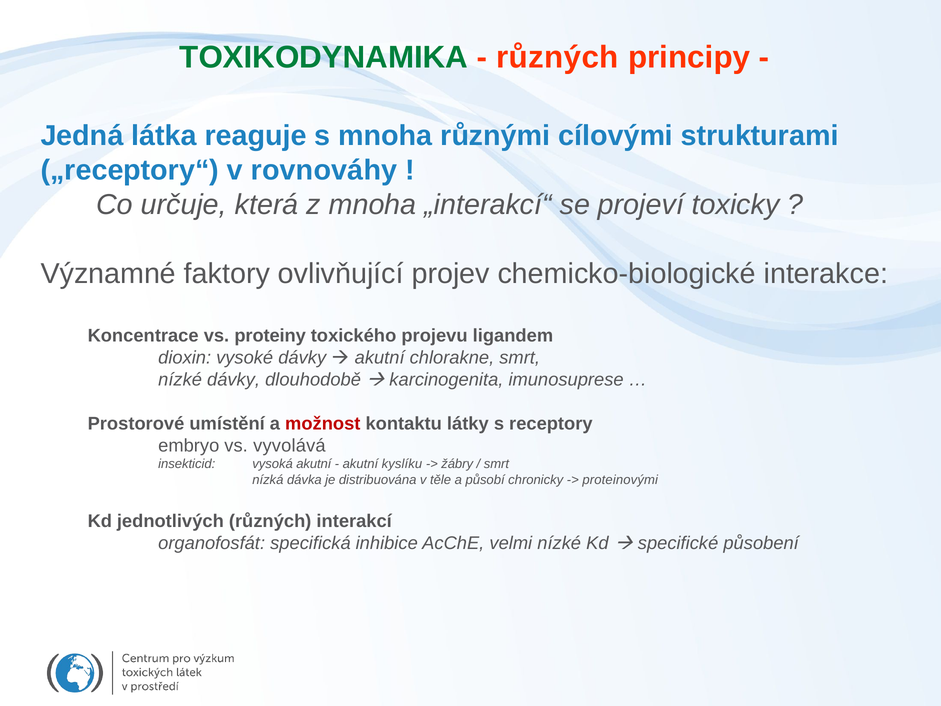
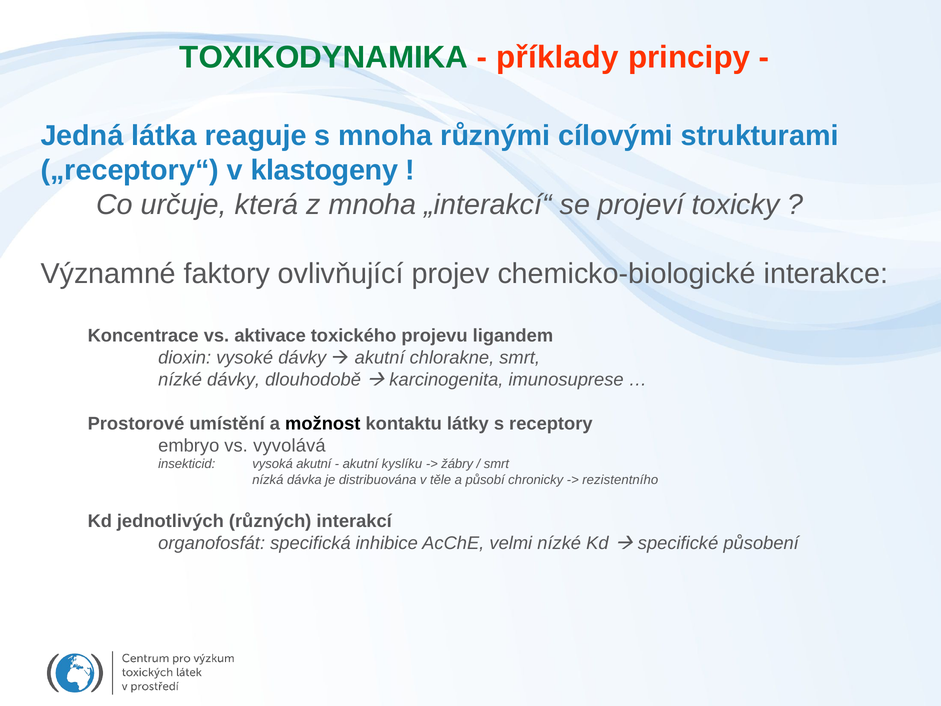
různých at (557, 57): různých -> příklady
rovnováhy: rovnováhy -> klastogeny
proteiny: proteiny -> aktivace
možnost colour: red -> black
proteinovými: proteinovými -> rezistentního
